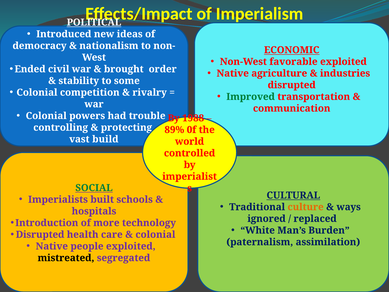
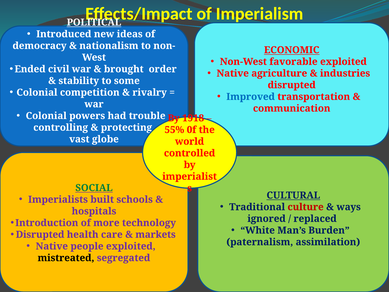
Improved colour: green -> blue
1988: 1988 -> 1918
89%: 89% -> 55%
build: build -> globe
culture colour: orange -> red
colonial at (155, 234): colonial -> markets
